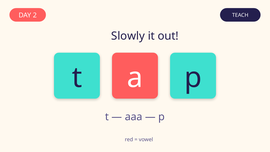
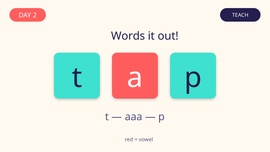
Slowly: Slowly -> Words
